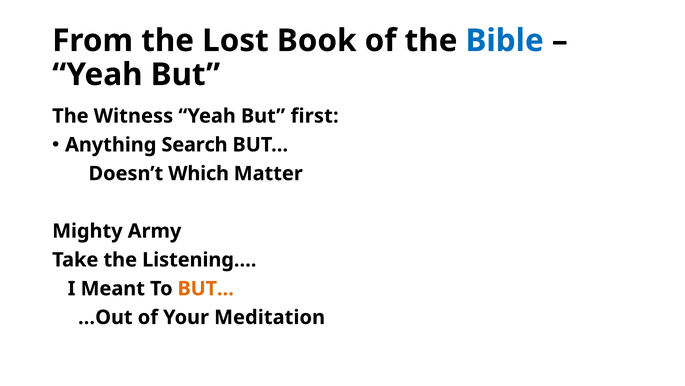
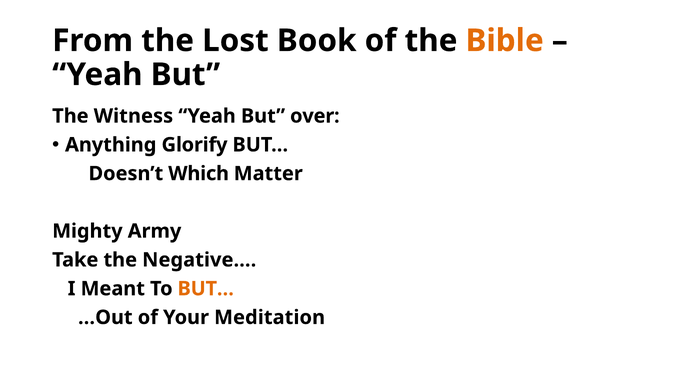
Bible colour: blue -> orange
first: first -> over
Search: Search -> Glorify
Listening…: Listening… -> Negative…
